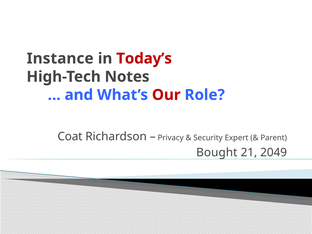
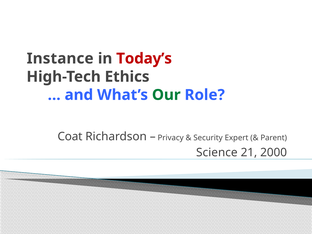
Notes: Notes -> Ethics
Our colour: red -> green
Bought: Bought -> Science
2049: 2049 -> 2000
